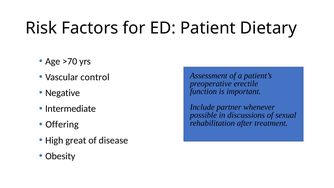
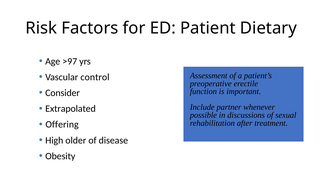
>70: >70 -> >97
Negative: Negative -> Consider
Intermediate: Intermediate -> Extrapolated
great: great -> older
